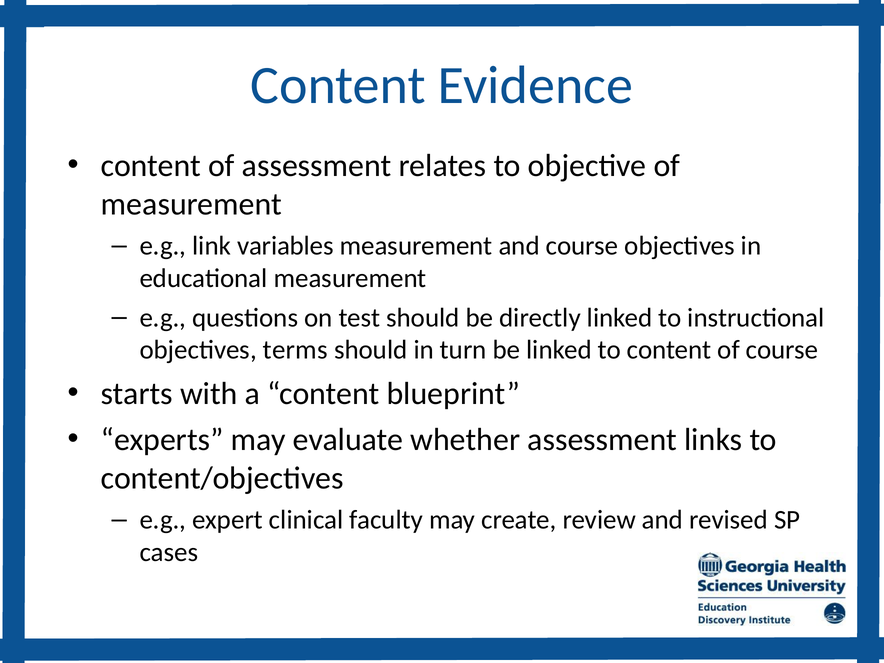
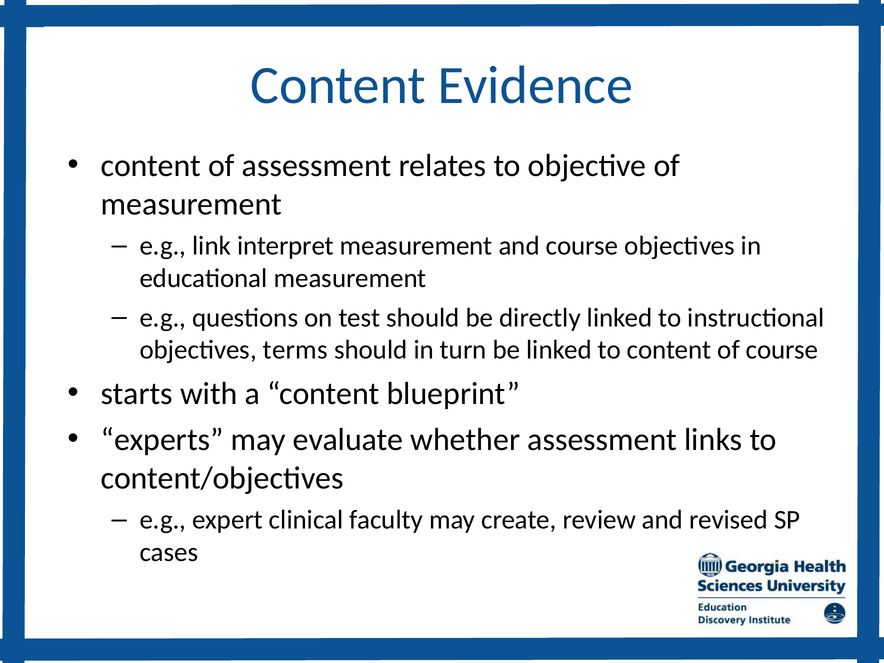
variables: variables -> interpret
